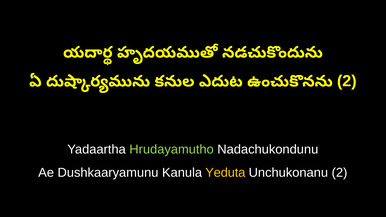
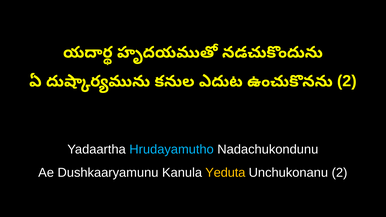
Hrudayamutho colour: light green -> light blue
